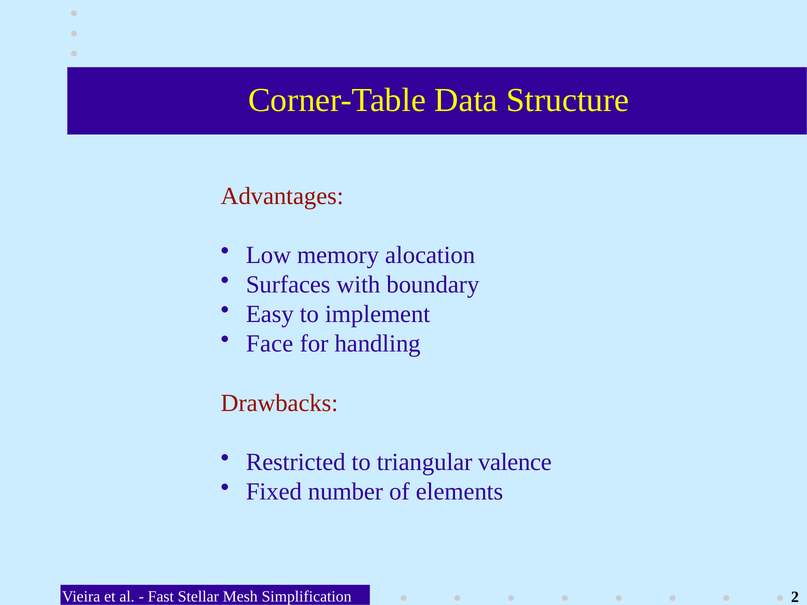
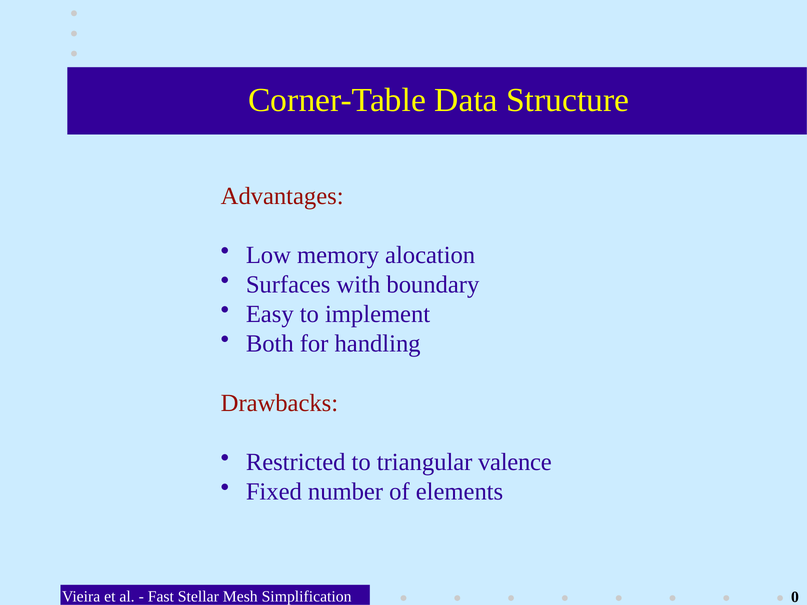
Face: Face -> Both
2: 2 -> 0
